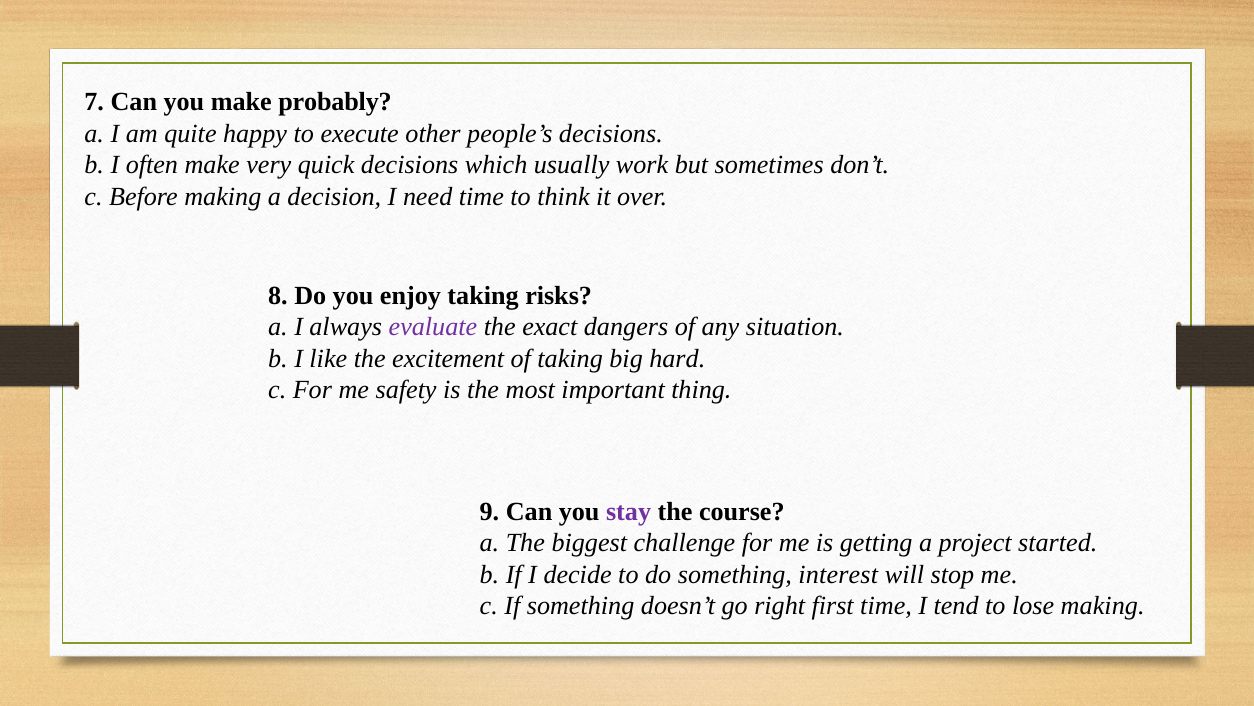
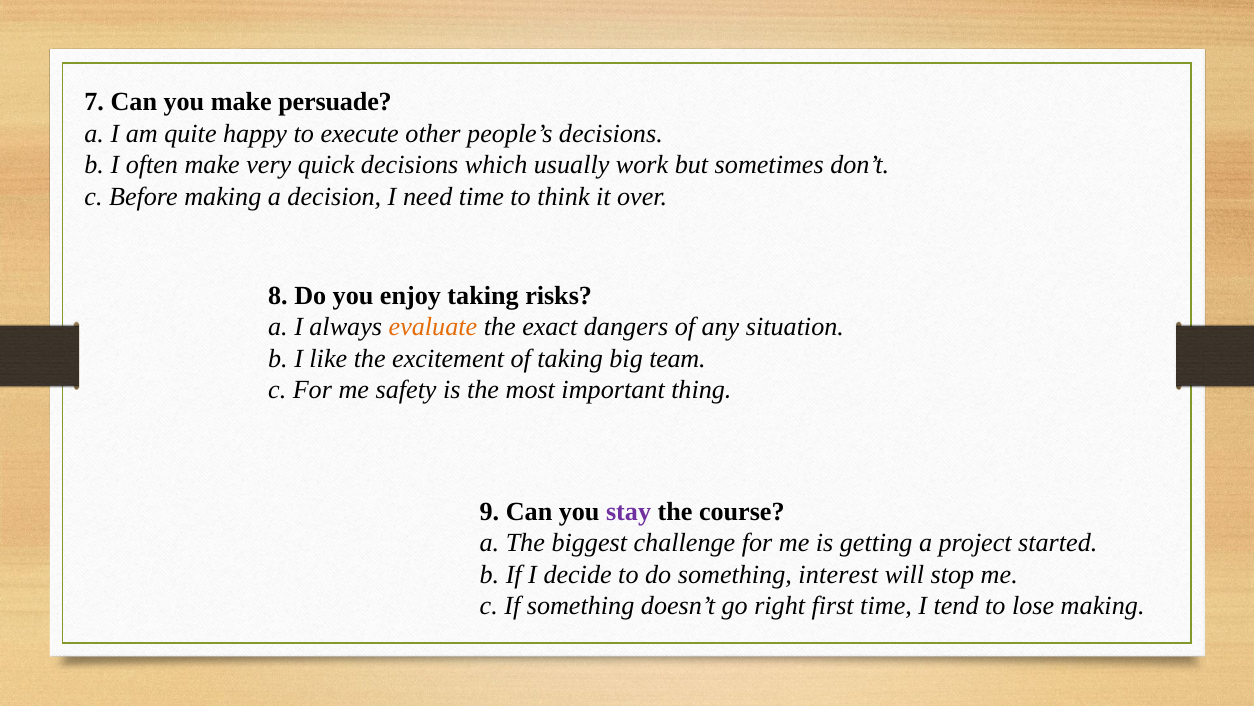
probably: probably -> persuade
evaluate colour: purple -> orange
hard: hard -> team
